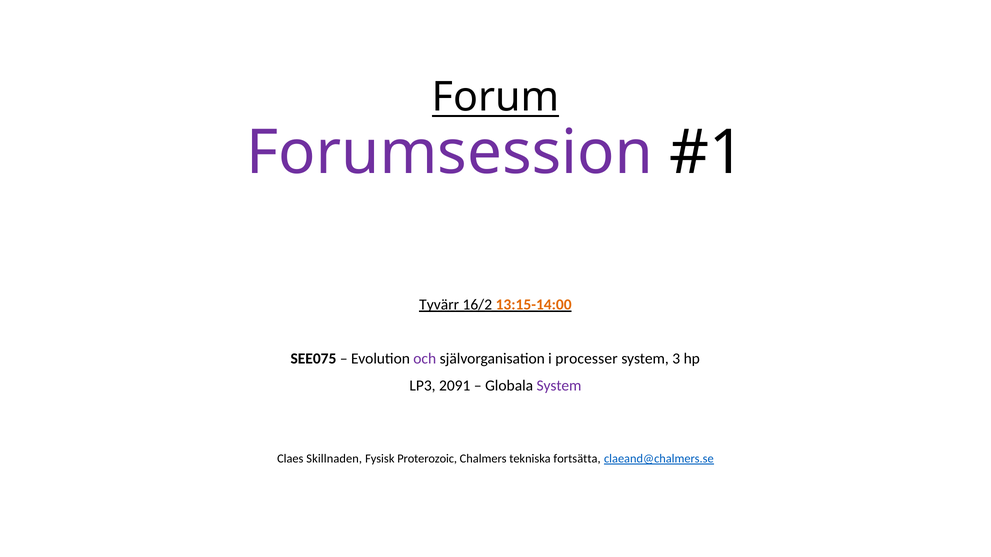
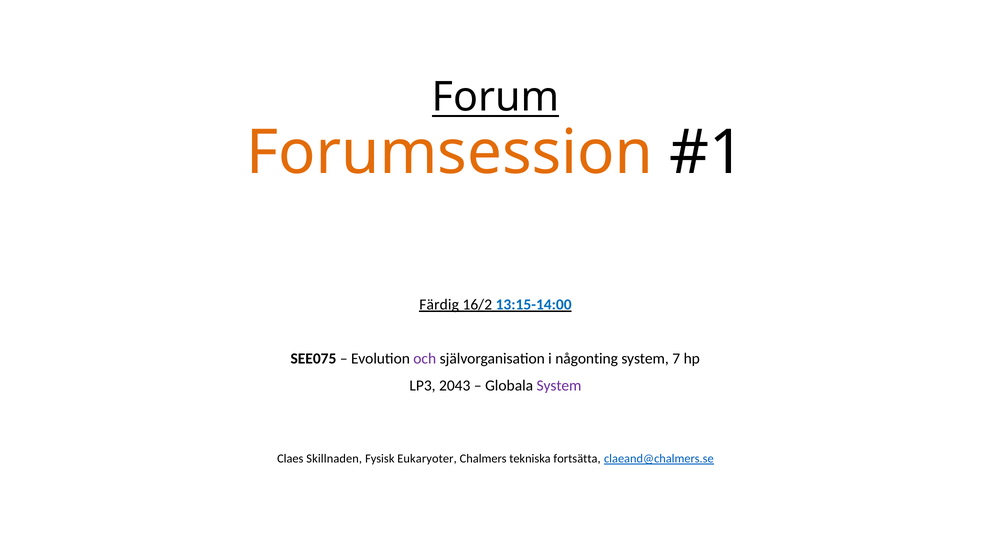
Forumsession colour: purple -> orange
Tyvärr: Tyvärr -> Färdig
13:15-14:00 colour: orange -> blue
processer: processer -> någonting
3: 3 -> 7
2091: 2091 -> 2043
Proterozoic: Proterozoic -> Eukaryoter
